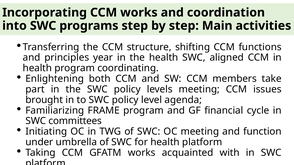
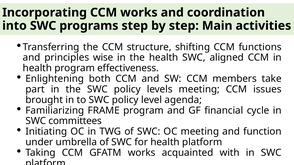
year: year -> wise
coordinating: coordinating -> effectiveness
